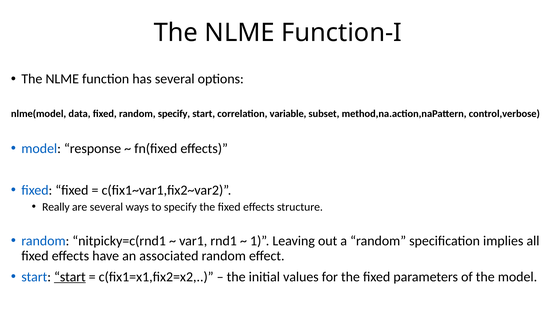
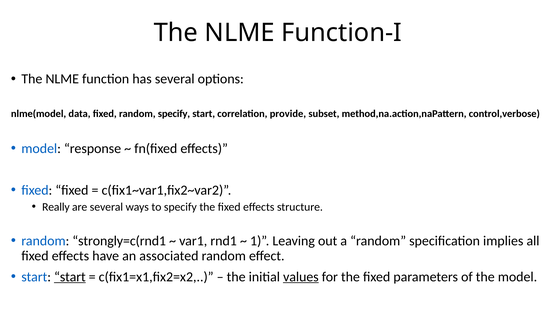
variable: variable -> provide
nitpicky=c(rnd1: nitpicky=c(rnd1 -> strongly=c(rnd1
values underline: none -> present
